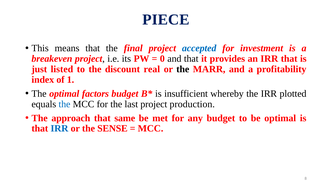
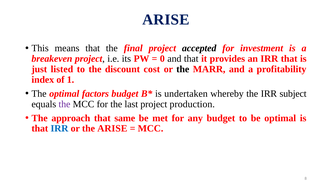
PIECE at (166, 20): PIECE -> ARISE
accepted colour: blue -> black
real: real -> cost
insufficient: insufficient -> undertaken
plotted: plotted -> subject
the at (64, 104) colour: blue -> purple
the SENSE: SENSE -> ARISE
